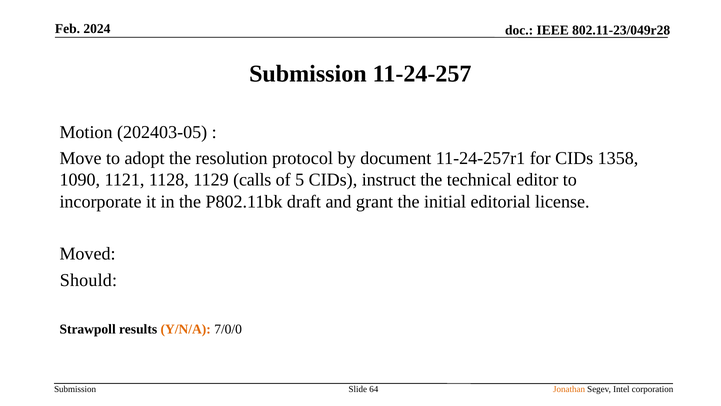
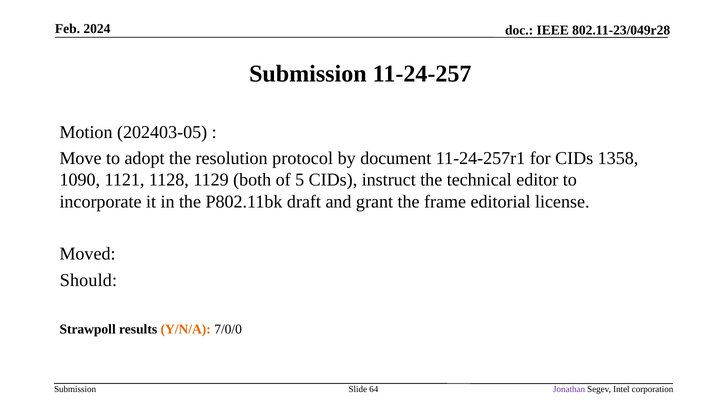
calls: calls -> both
initial: initial -> frame
Jonathan colour: orange -> purple
